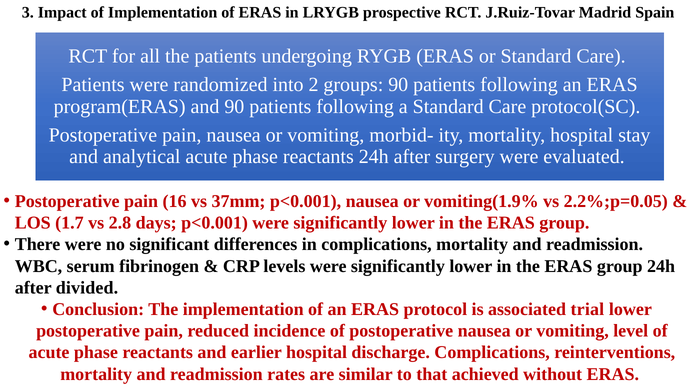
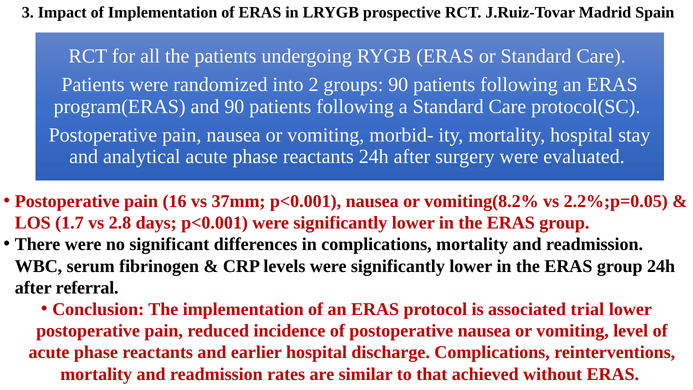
vomiting(1.9%: vomiting(1.9% -> vomiting(8.2%
divided: divided -> referral
